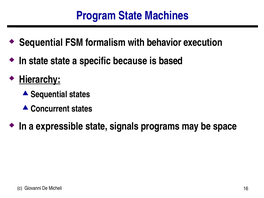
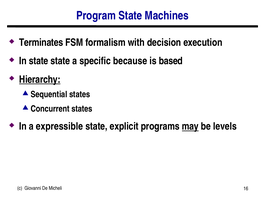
Sequential at (41, 42): Sequential -> Terminates
behavior: behavior -> decision
signals: signals -> explicit
may underline: none -> present
space: space -> levels
